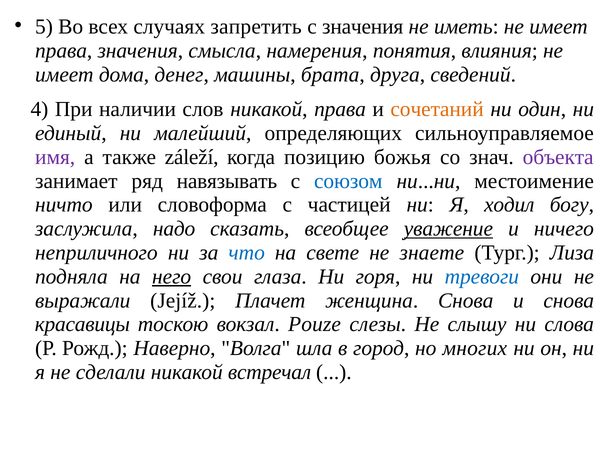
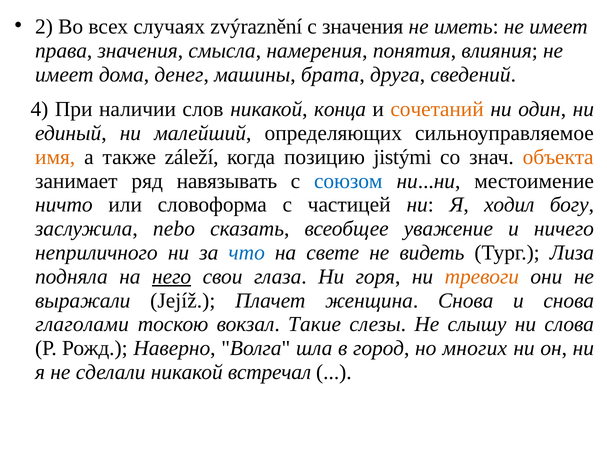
5: 5 -> 2
запретить: запретить -> zvýraznění
никакой права: права -> конца
имя colour: purple -> orange
божья: божья -> jistými
объекта colour: purple -> orange
надо: надо -> nebo
уважение underline: present -> none
знаете: знаете -> видеть
тревоги colour: blue -> orange
красавицы: красавицы -> глаголами
Pouze: Pouze -> Такие
